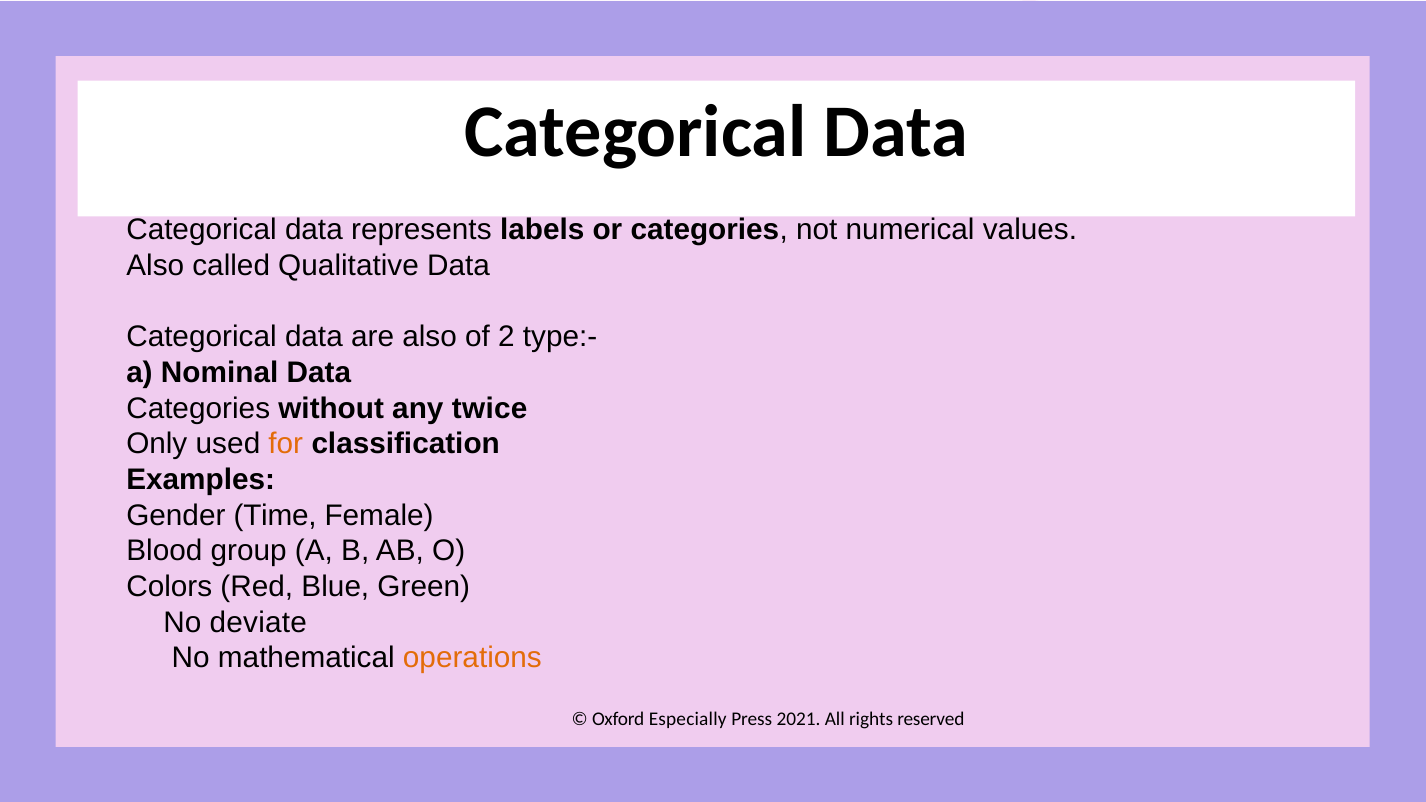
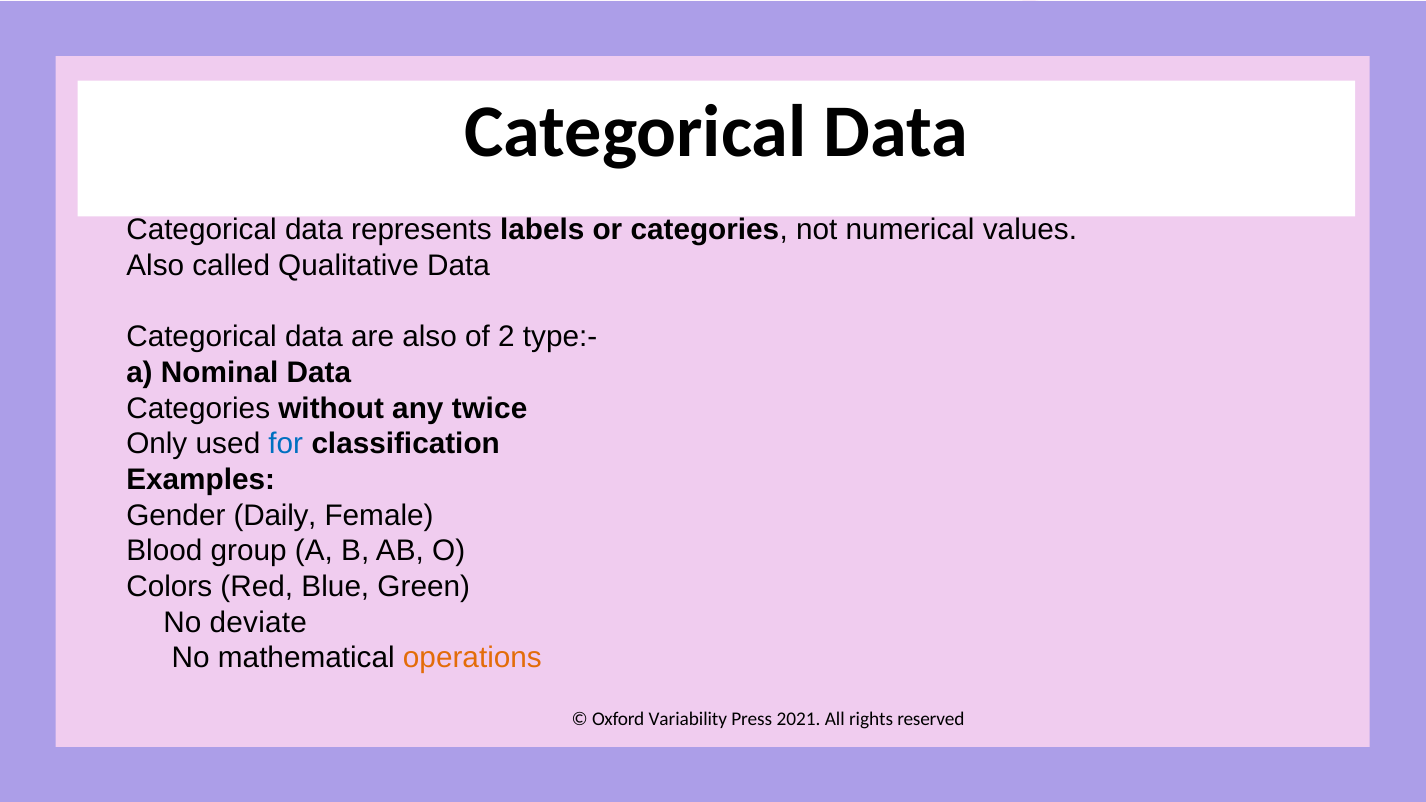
for colour: orange -> blue
Time: Time -> Daily
Especially: Especially -> Variability
